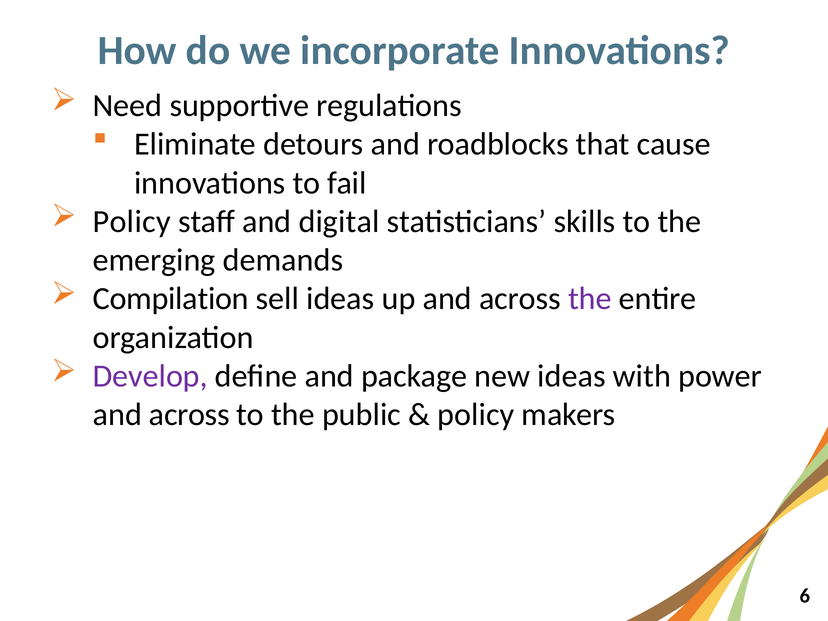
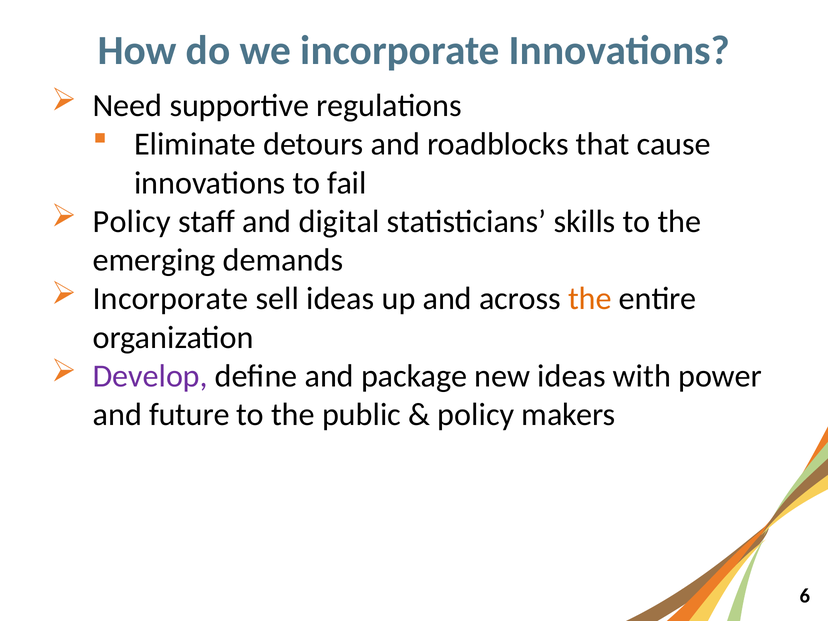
Compilation at (171, 299): Compilation -> Incorporate
the at (590, 299) colour: purple -> orange
across at (189, 415): across -> future
